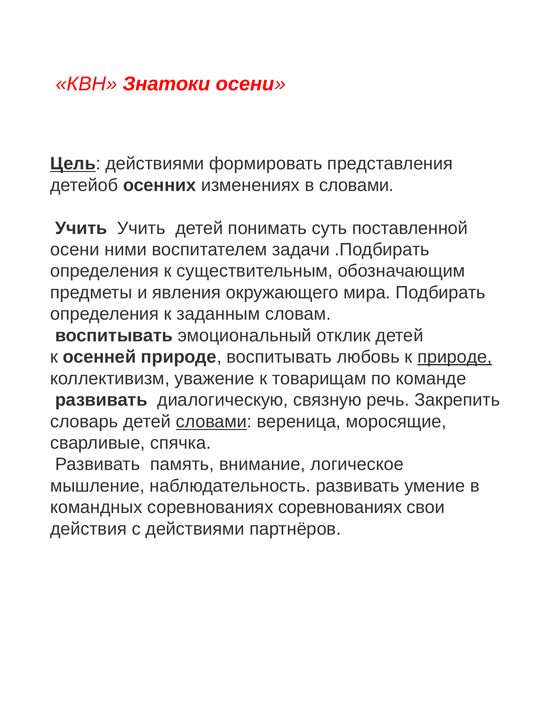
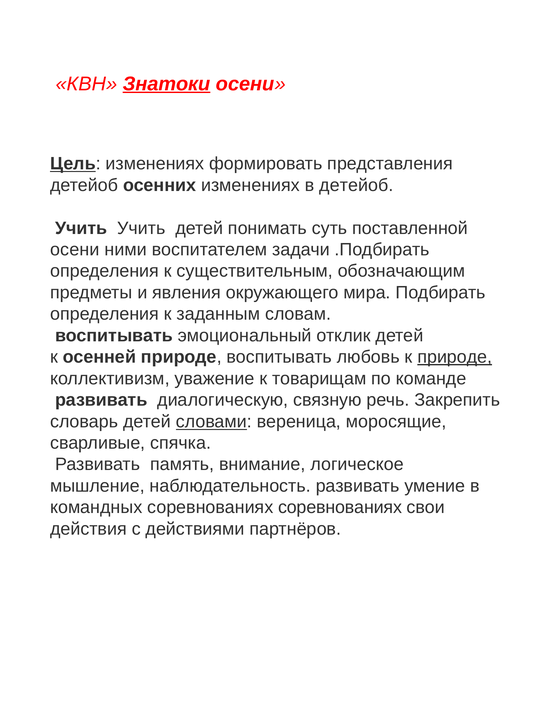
Знатоки underline: none -> present
Цель действиями: действиями -> изменениях
в словами: словами -> детейоб
